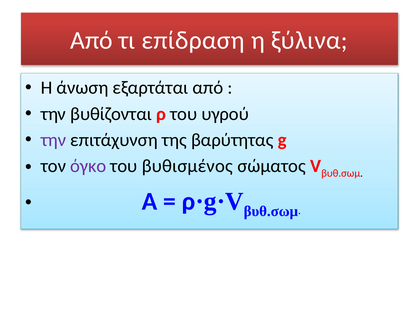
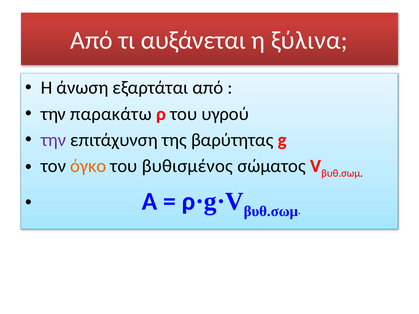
επίδραση: επίδραση -> αυξάνεται
βυθίζονται: βυθίζονται -> παρακάτω
όγκο colour: purple -> orange
